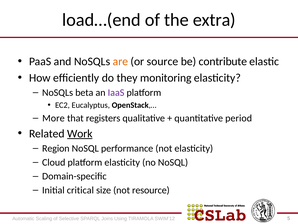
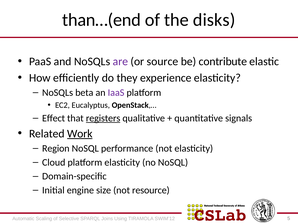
load…(end: load…(end -> than…(end
extra: extra -> disks
are colour: orange -> purple
monitoring: monitoring -> experience
More: More -> Effect
registers underline: none -> present
period: period -> signals
critical: critical -> engine
